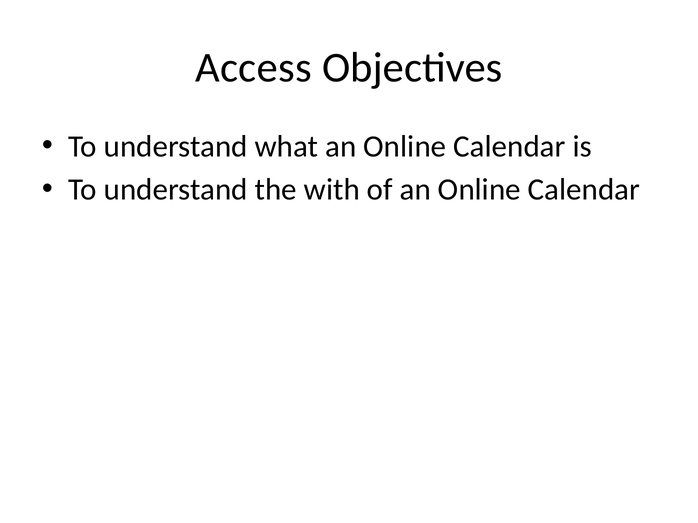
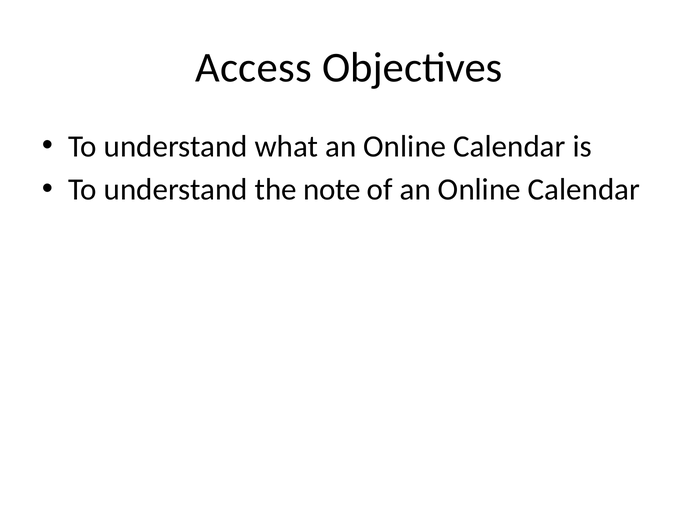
with: with -> note
